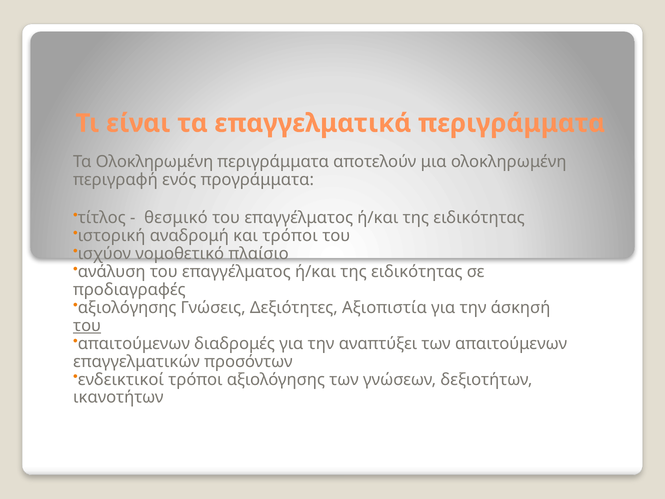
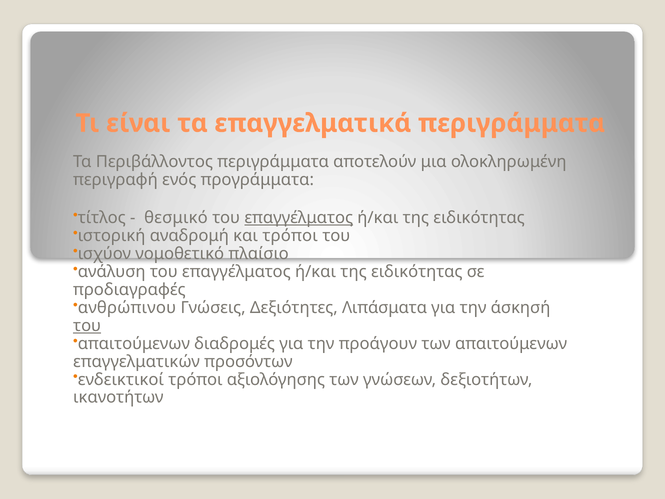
Τα Ολοκληρωμένη: Ολοκληρωμένη -> Περιβάλλοντος
επαγγέλματος at (299, 218) underline: none -> present
αξιολόγησης at (127, 307): αξιολόγησης -> ανθρώπινου
Αξιοπιστία: Αξιοπιστία -> Λιπάσματα
αναπτύξει: αναπτύξει -> προάγουν
